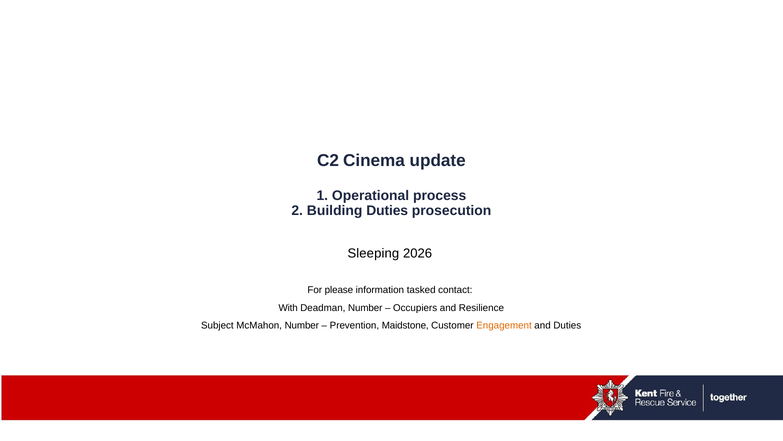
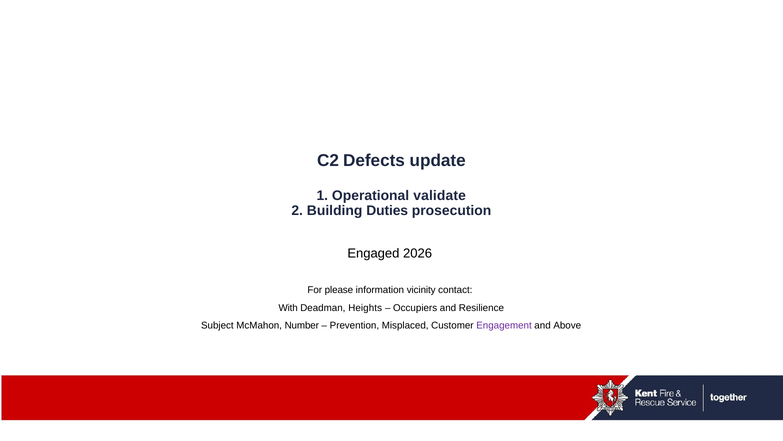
Cinema: Cinema -> Defects
process: process -> validate
Sleeping: Sleeping -> Engaged
tasked: tasked -> vicinity
Deadman Number: Number -> Heights
Maidstone: Maidstone -> Misplaced
Engagement colour: orange -> purple
and Duties: Duties -> Above
